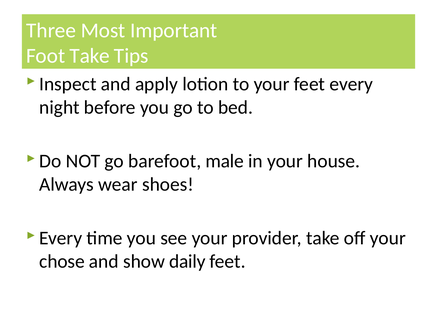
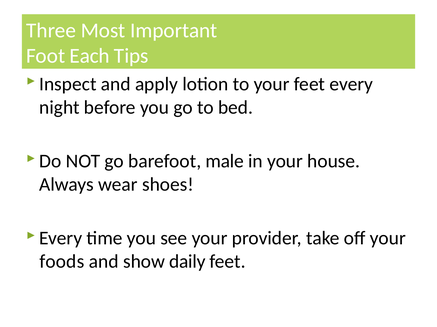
Foot Take: Take -> Each
chose: chose -> foods
